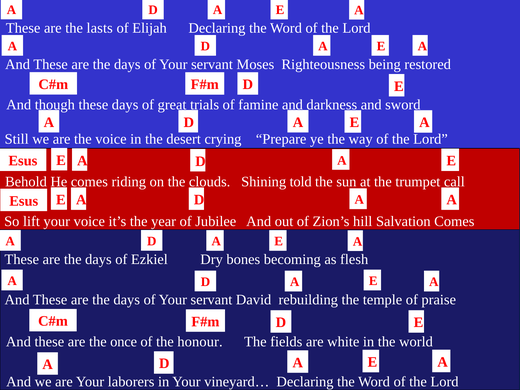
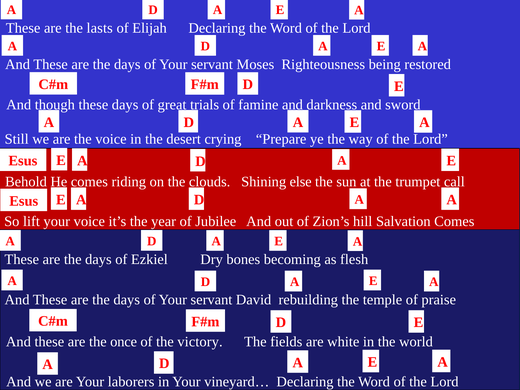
told: told -> else
honour: honour -> victory
